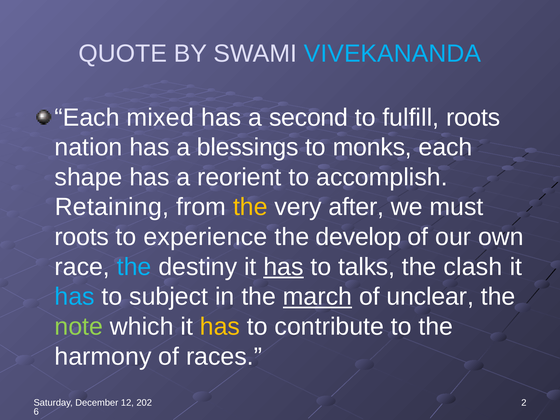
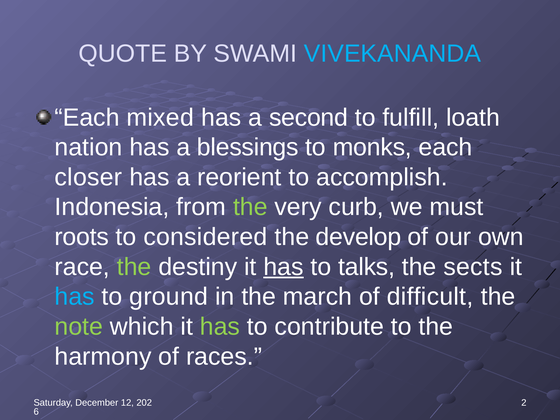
fulfill roots: roots -> loath
shape: shape -> closer
Retaining: Retaining -> Indonesia
the at (250, 207) colour: yellow -> light green
after: after -> curb
experience: experience -> considered
the at (134, 267) colour: light blue -> light green
clash: clash -> sects
subject: subject -> ground
march underline: present -> none
unclear: unclear -> difficult
has at (220, 327) colour: yellow -> light green
